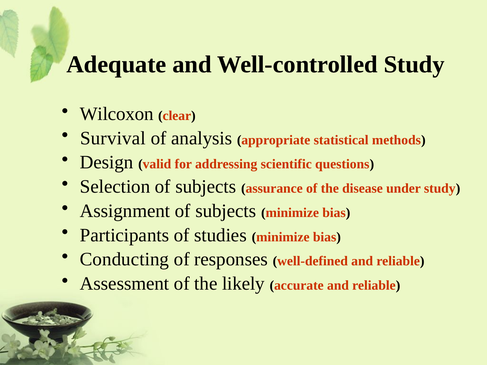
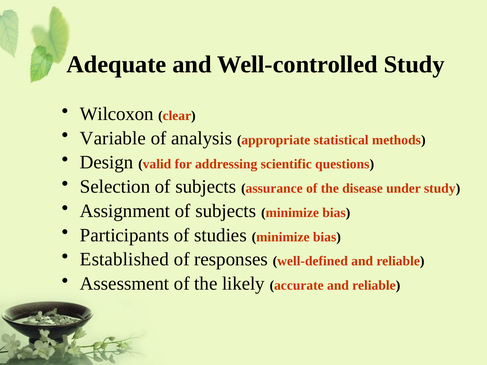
Survival: Survival -> Variable
Conducting: Conducting -> Established
